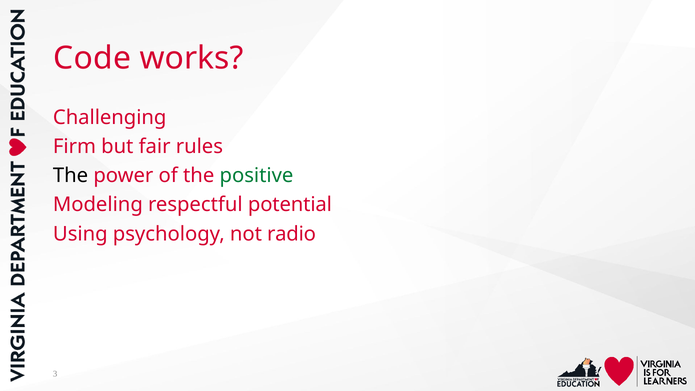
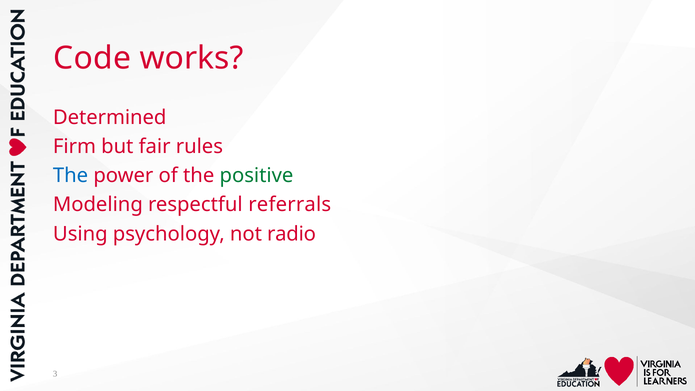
Challenging: Challenging -> Determined
The at (71, 176) colour: black -> blue
potential: potential -> referrals
